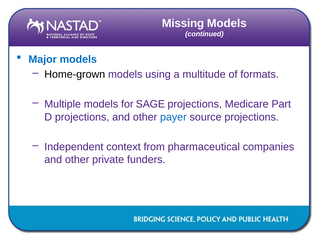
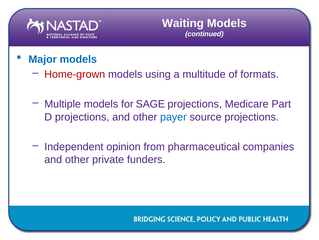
Missing: Missing -> Waiting
Home-grown colour: black -> red
context: context -> opinion
